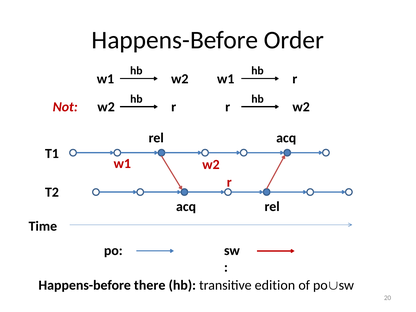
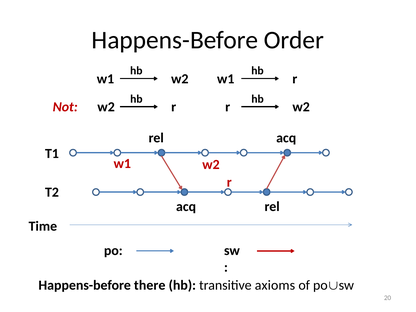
edition: edition -> axioms
